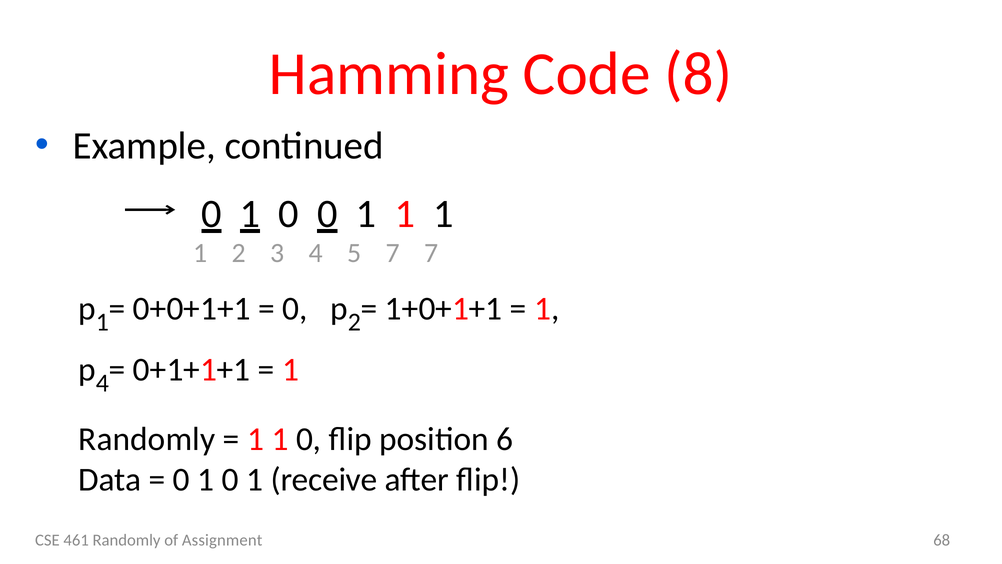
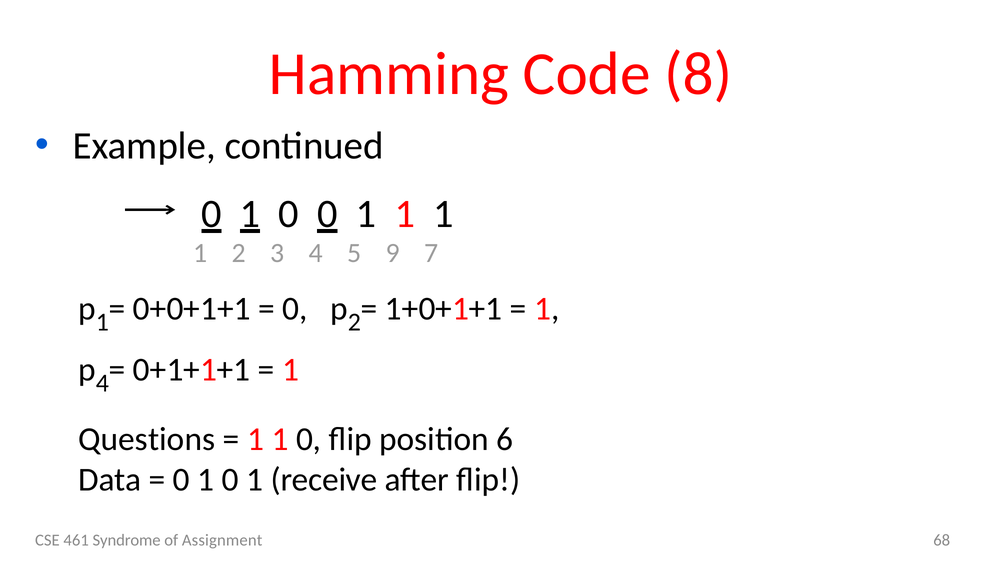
5 7: 7 -> 9
Randomly at (147, 439): Randomly -> Questions
461 Randomly: Randomly -> Syndrome
